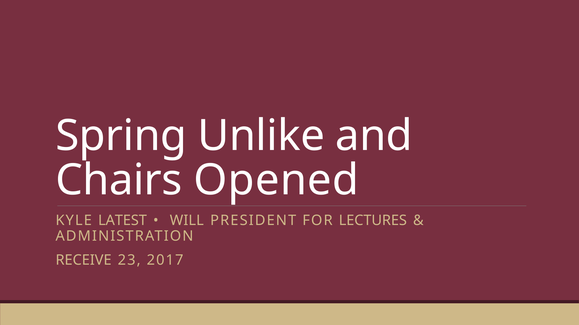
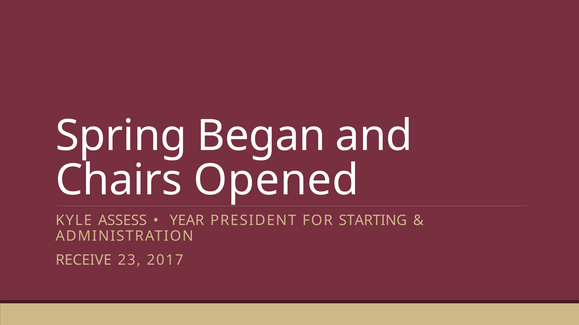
Unlike: Unlike -> Began
LATEST: LATEST -> ASSESS
WILL: WILL -> YEAR
LECTURES: LECTURES -> STARTING
